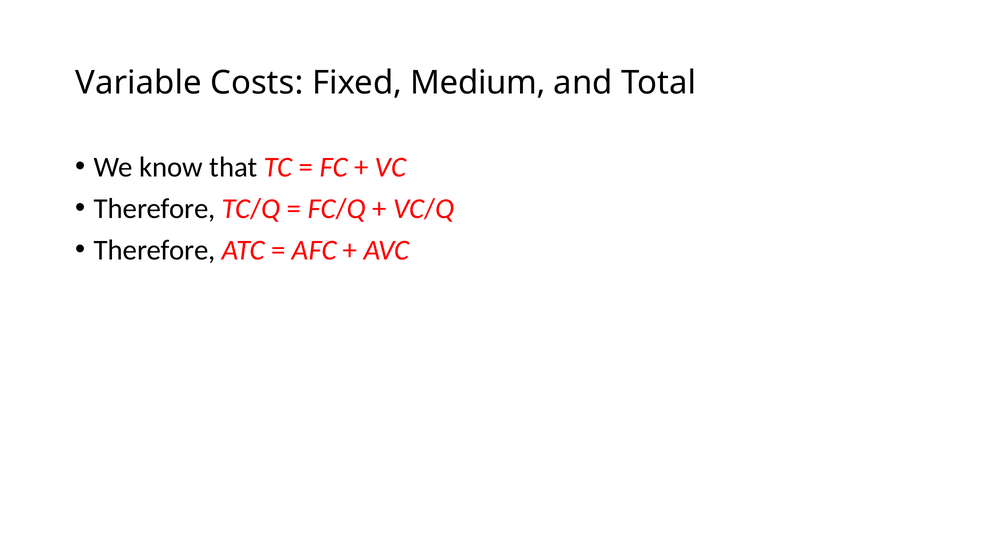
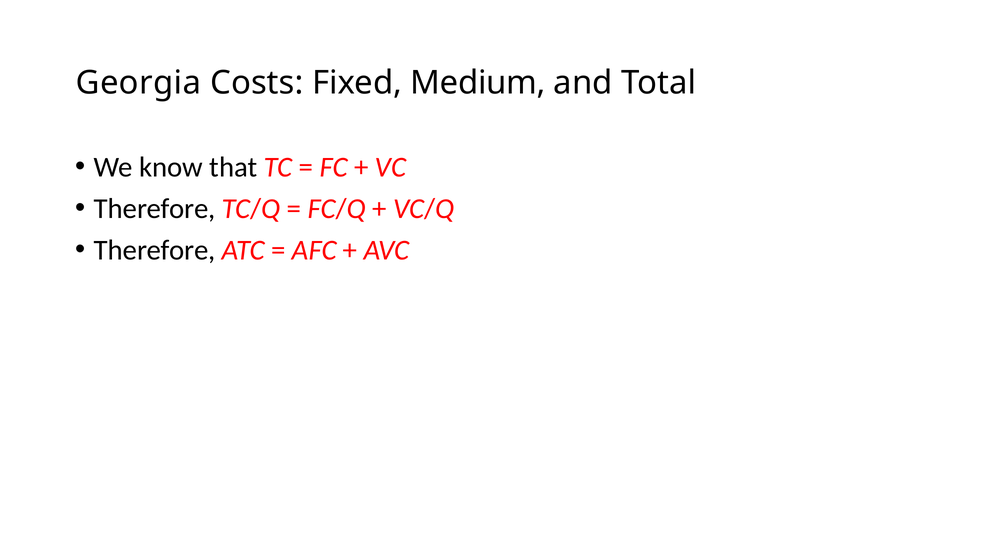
Variable: Variable -> Georgia
